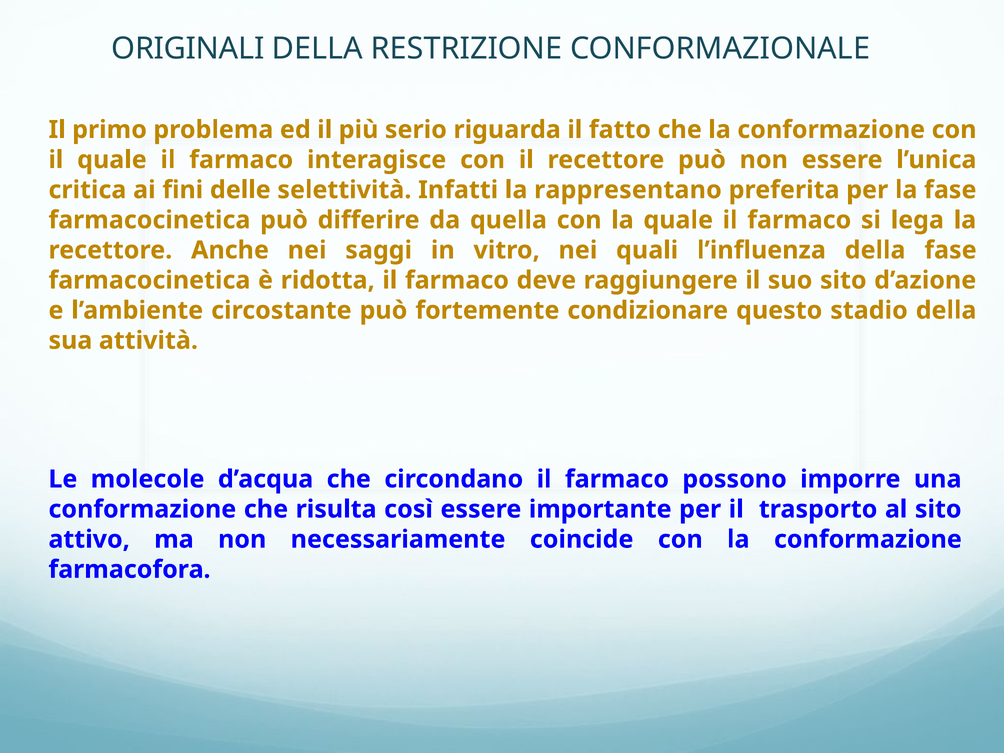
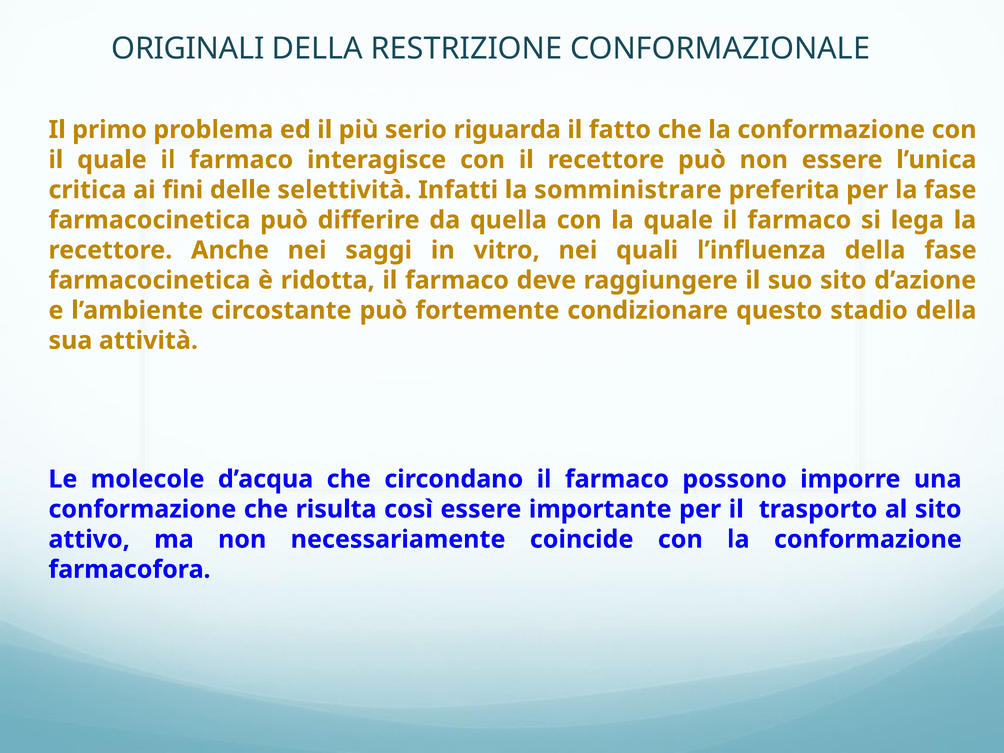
rappresentano: rappresentano -> somministrare
